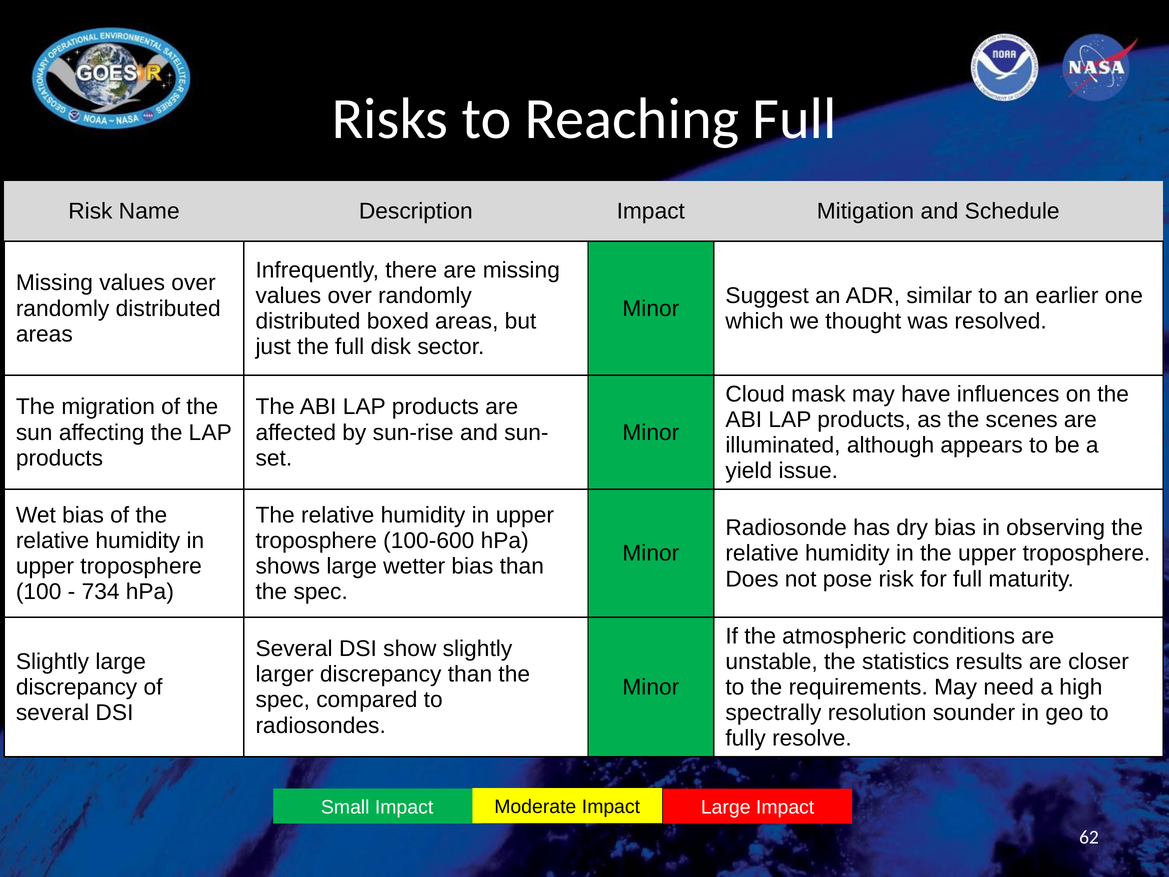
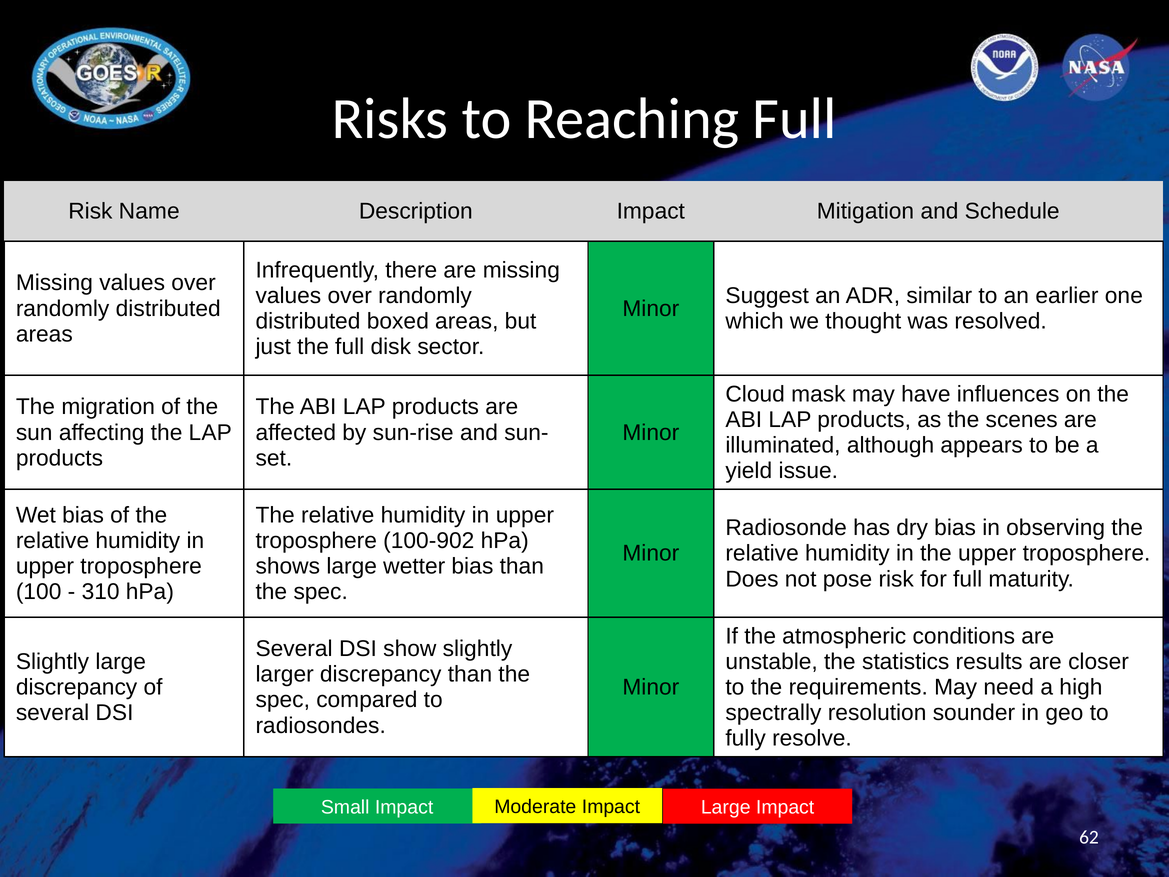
100-600: 100-600 -> 100-902
734: 734 -> 310
